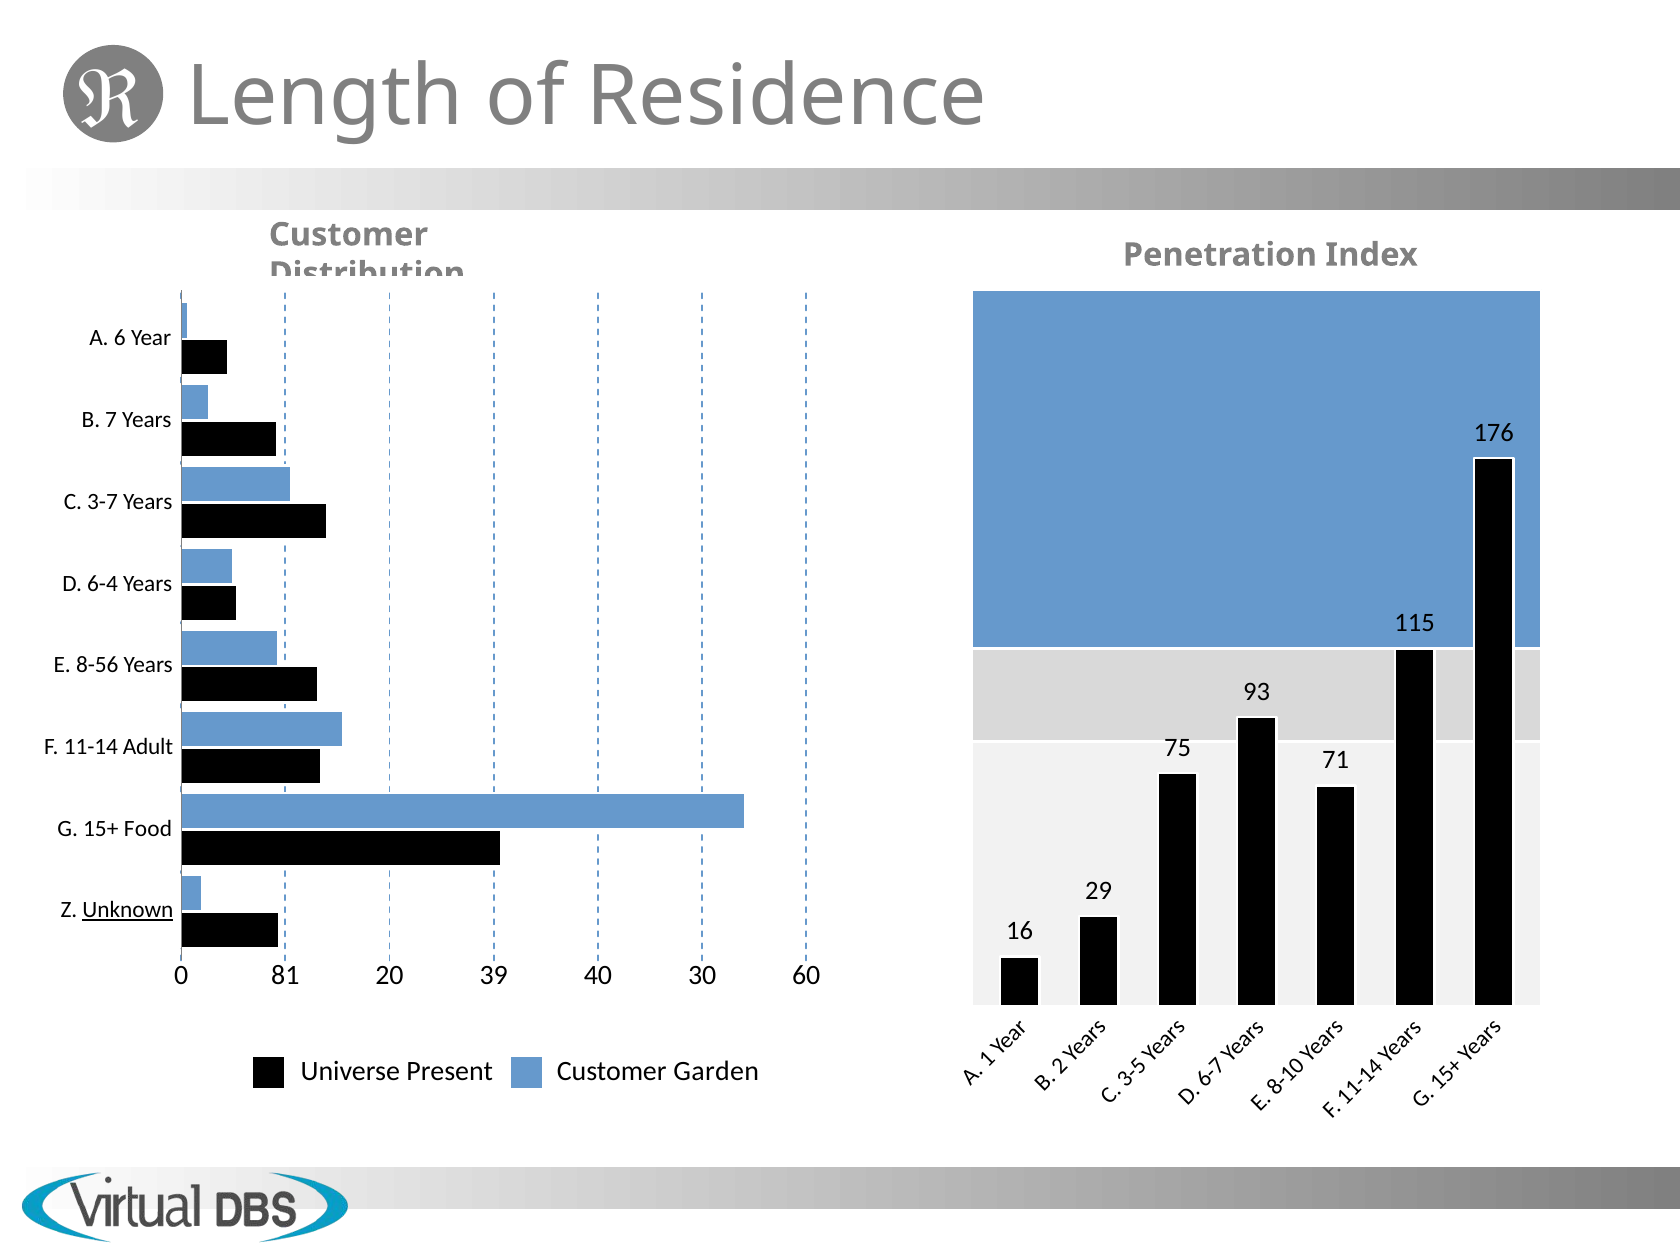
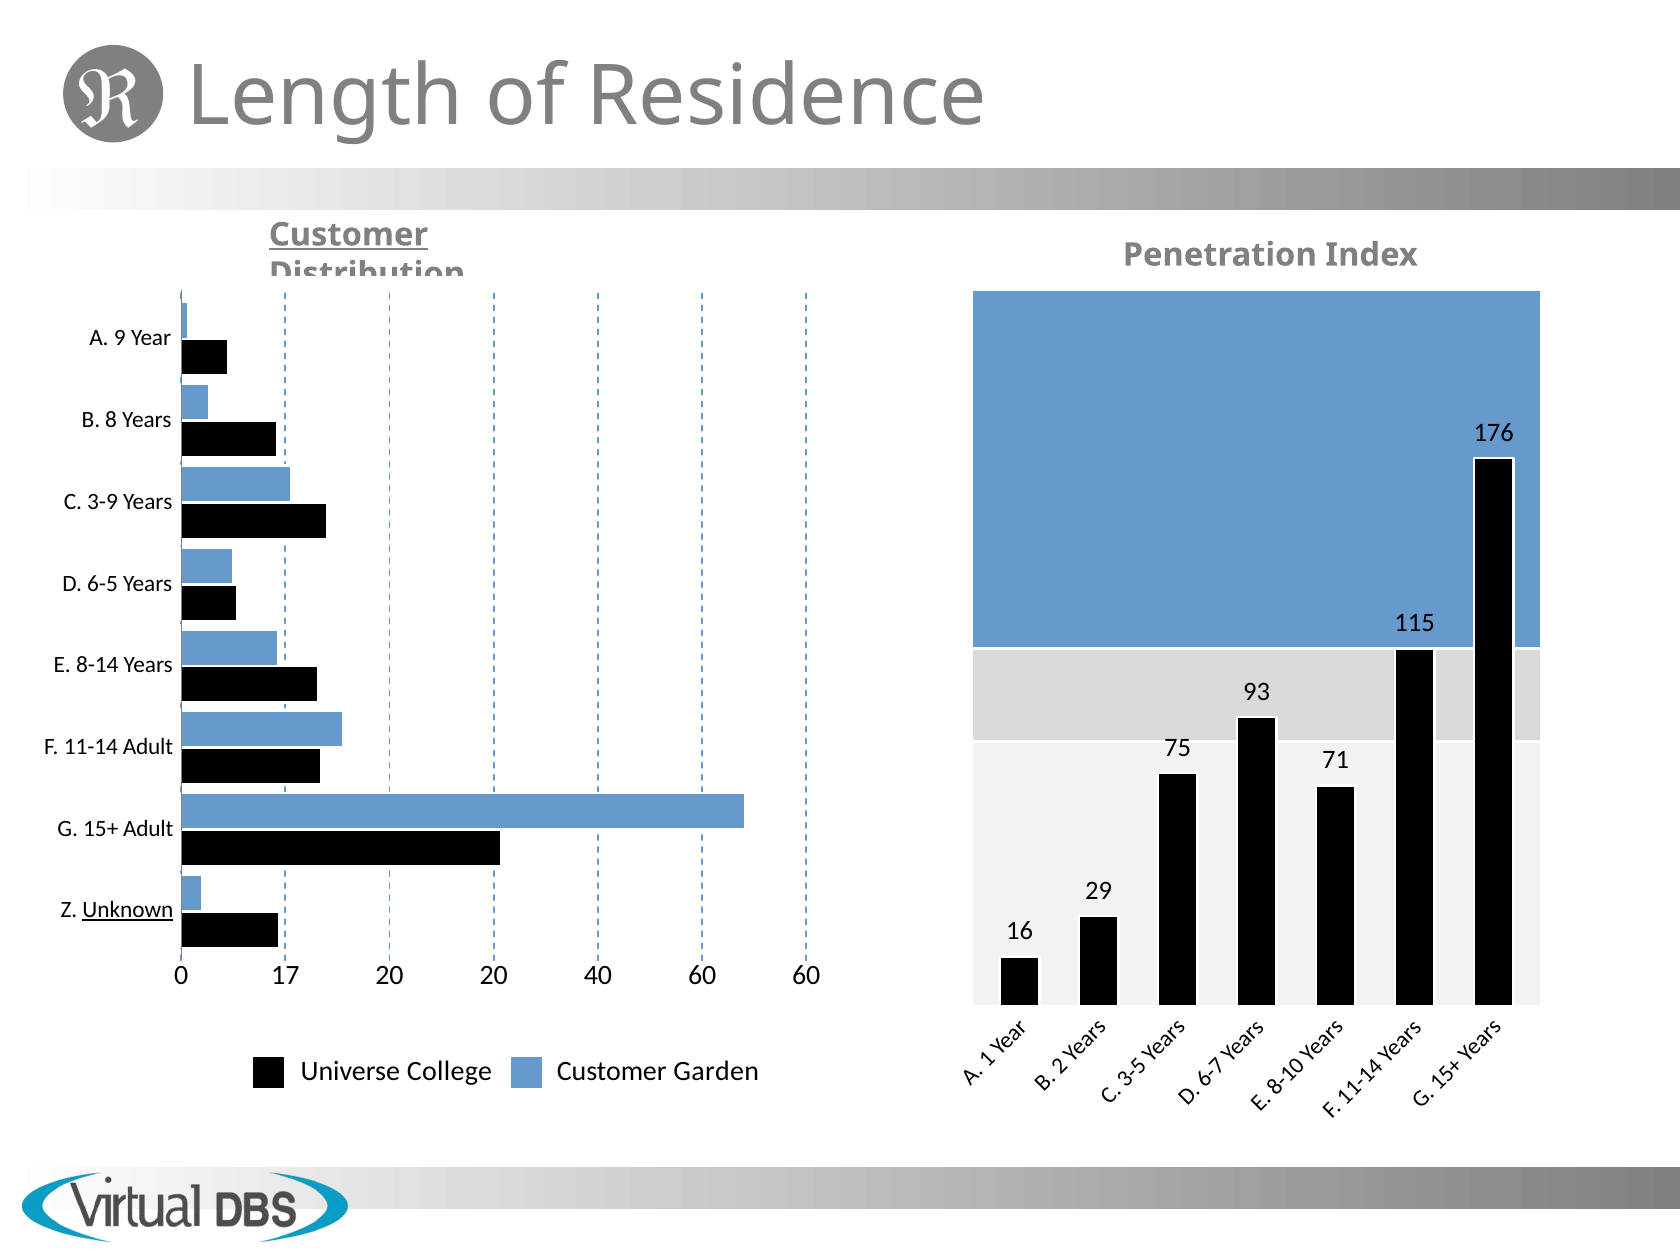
Customer at (348, 235) underline: none -> present
A 6: 6 -> 9
B 7: 7 -> 8
3-7: 3-7 -> 3-9
6-4: 6-4 -> 6-5
8-56: 8-56 -> 8-14
15+ Food: Food -> Adult
81: 81 -> 17
20 39: 39 -> 20
40 30: 30 -> 60
Present: Present -> College
